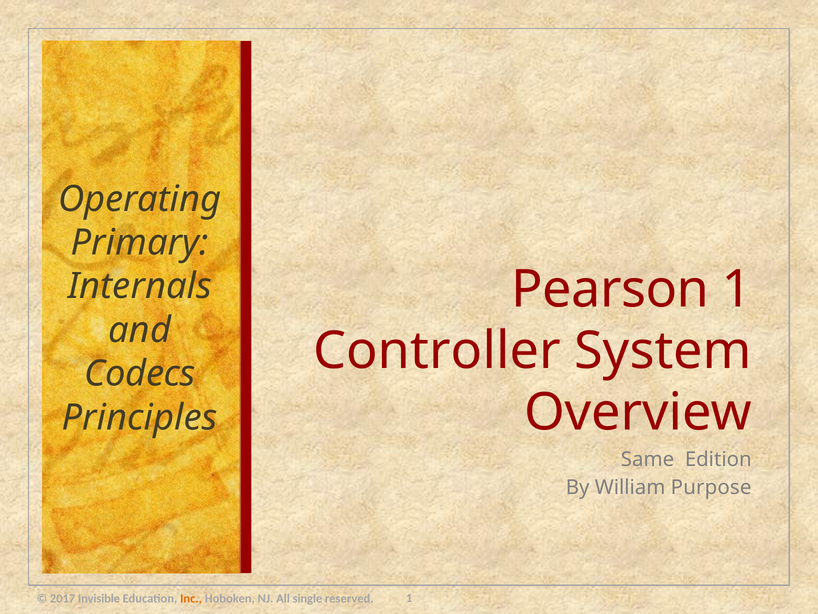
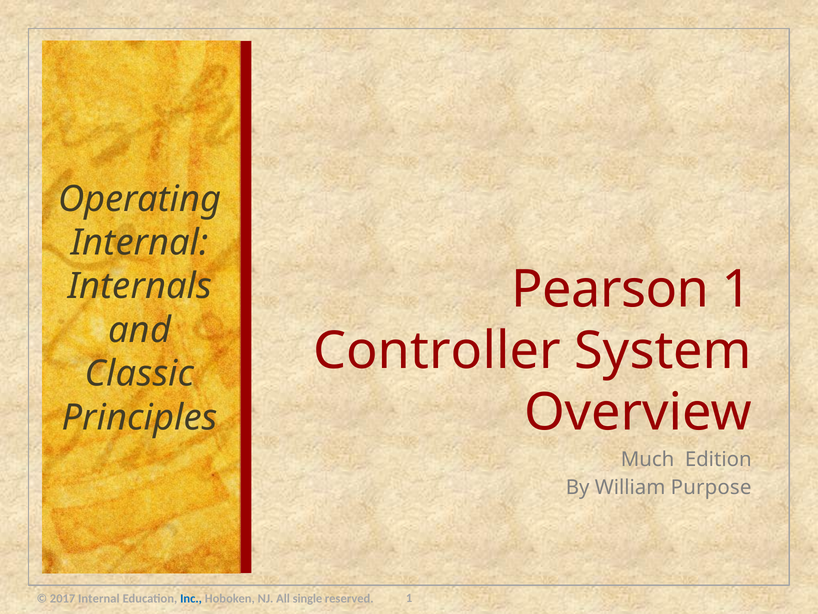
Primary at (140, 243): Primary -> Internal
Codecs: Codecs -> Classic
Same: Same -> Much
2017 Invisible: Invisible -> Internal
Inc colour: orange -> blue
